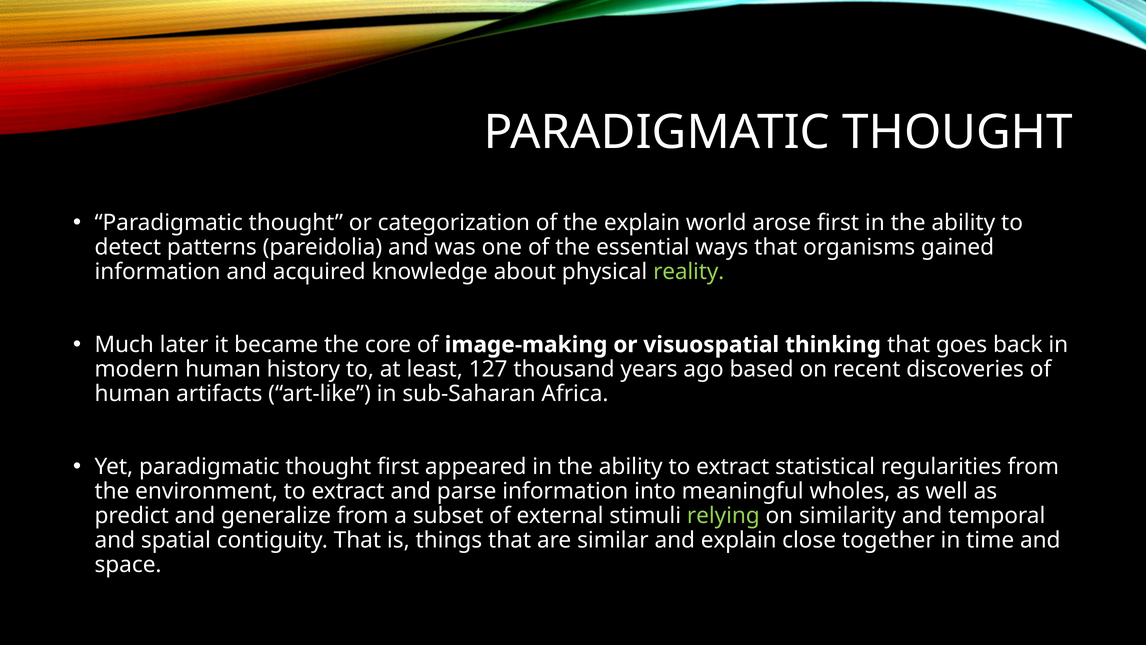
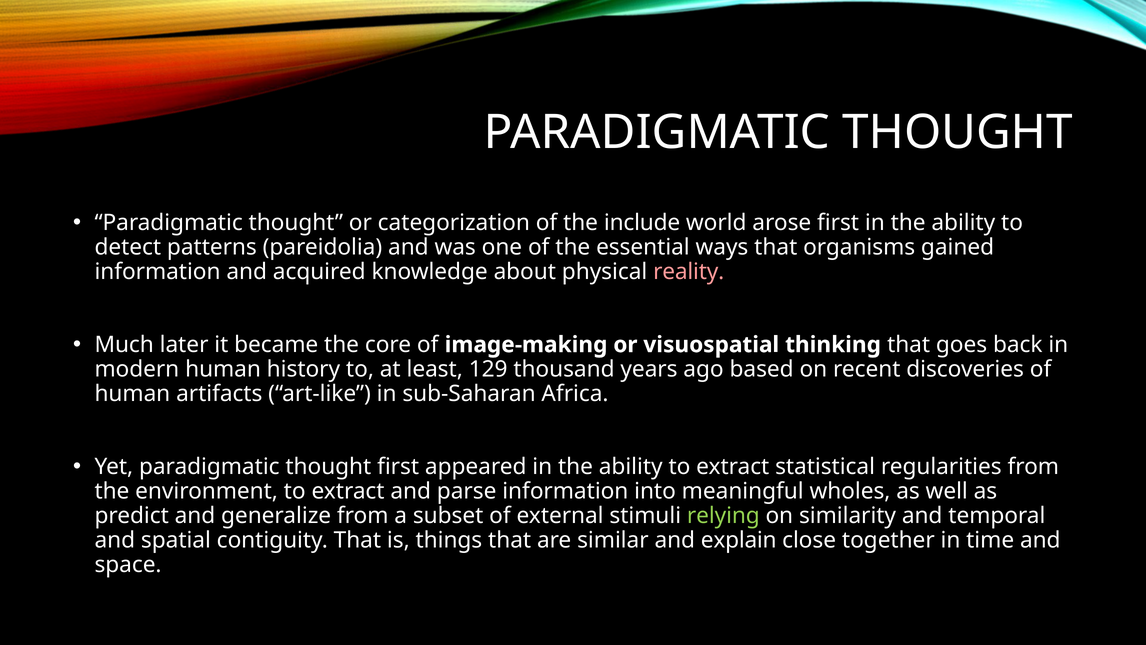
the explain: explain -> include
reality colour: light green -> pink
127: 127 -> 129
